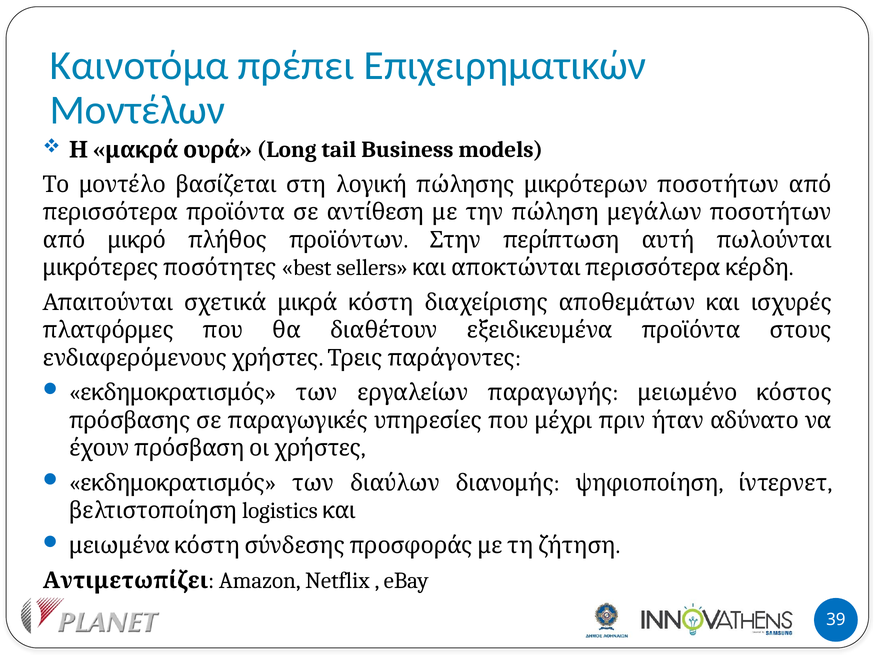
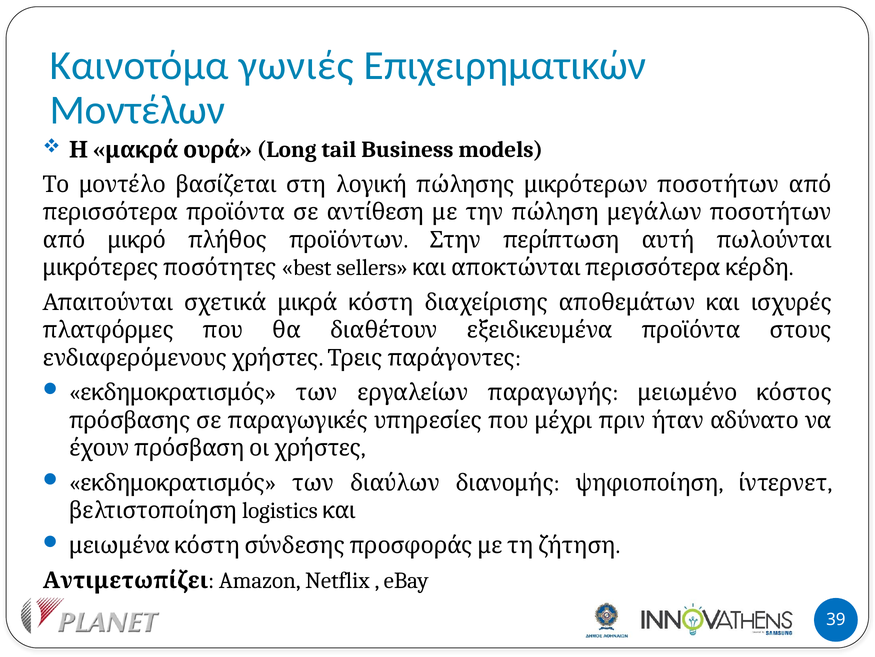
πρέπει: πρέπει -> γωνιές
